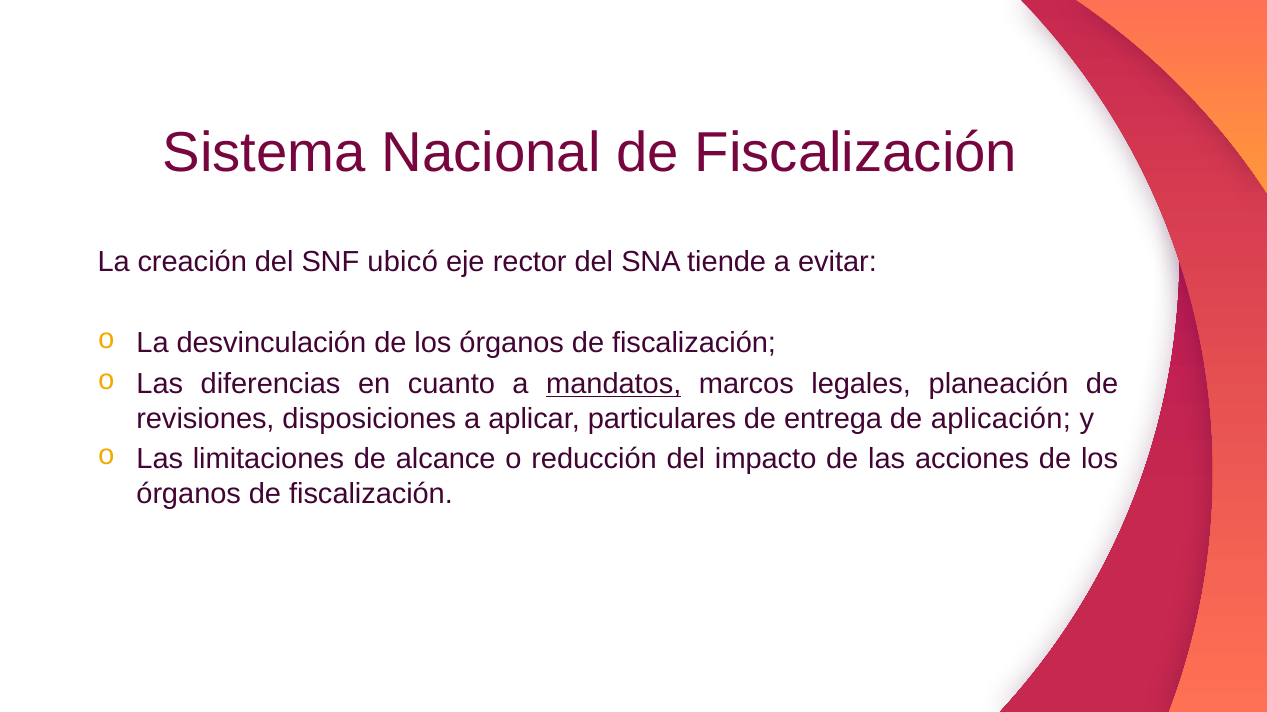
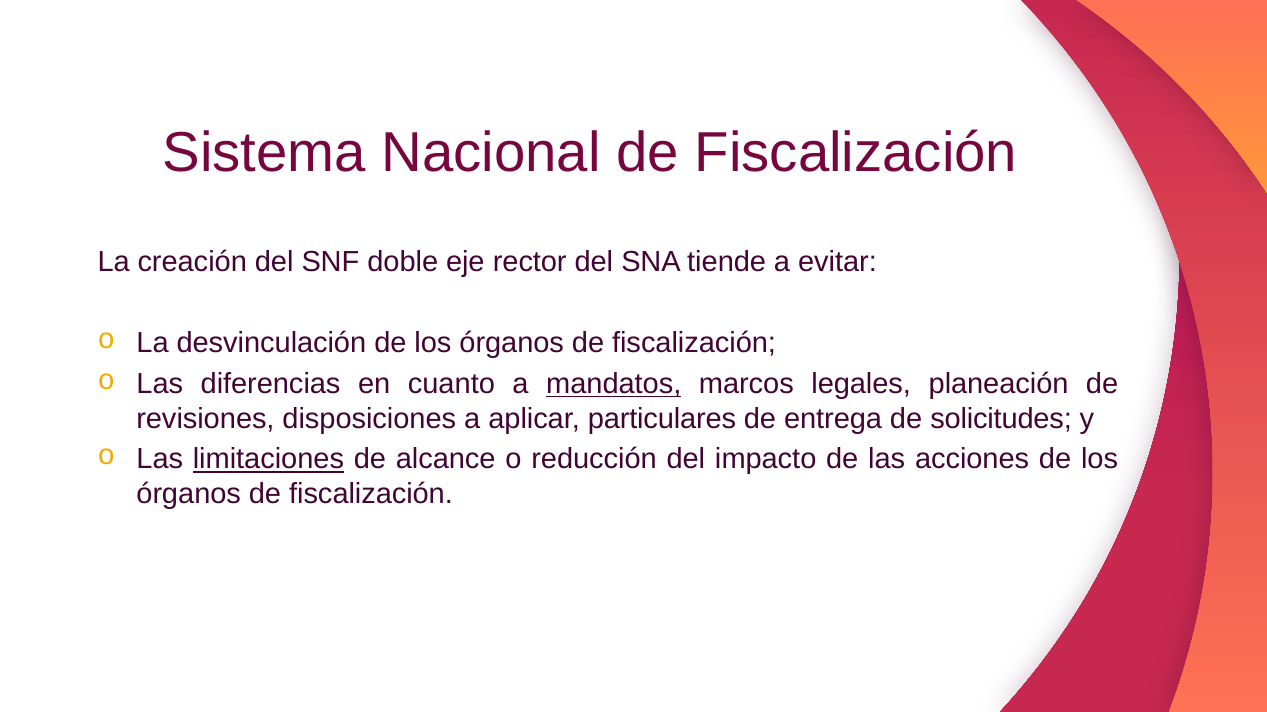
ubicó: ubicó -> doble
aplicación: aplicación -> solicitudes
limitaciones underline: none -> present
